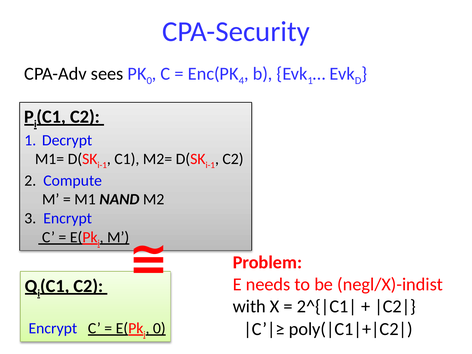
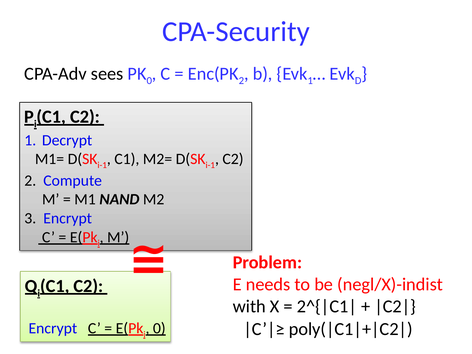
4 at (241, 81): 4 -> 2
